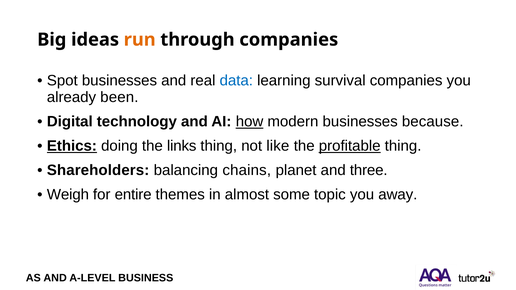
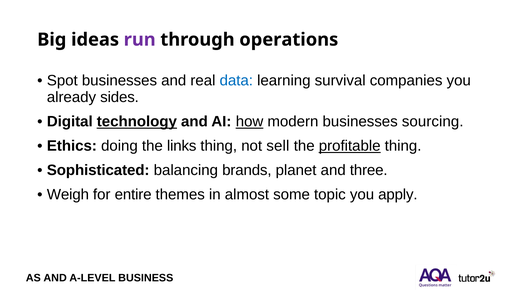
run colour: orange -> purple
through companies: companies -> operations
been: been -> sides
technology underline: none -> present
because: because -> sourcing
Ethics underline: present -> none
like: like -> sell
Shareholders: Shareholders -> Sophisticated
chains: chains -> brands
away: away -> apply
